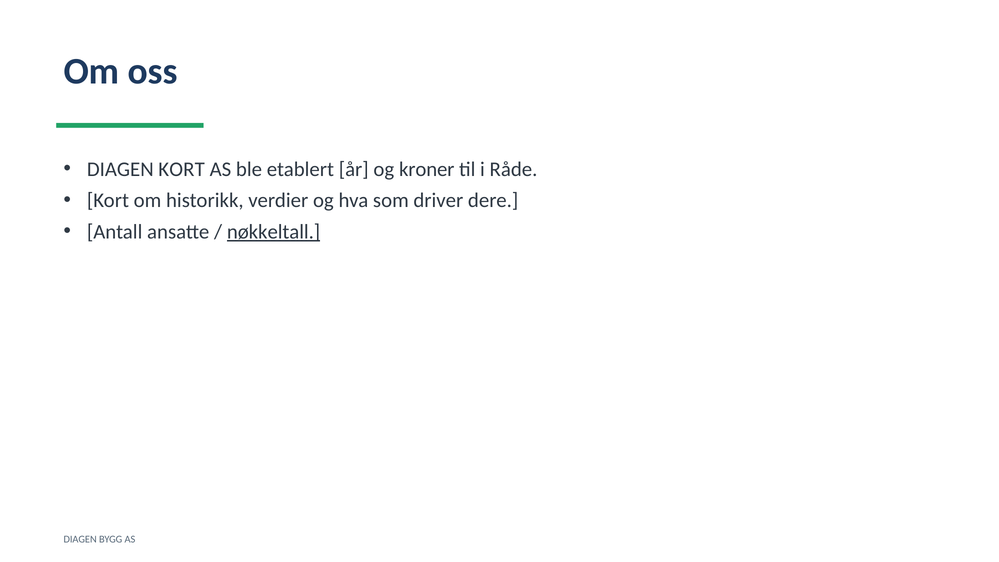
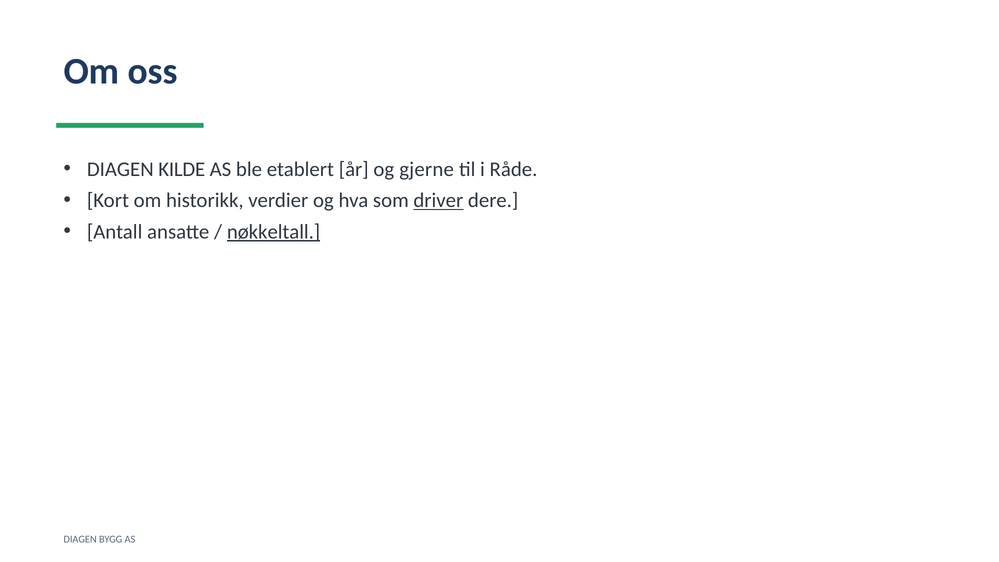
DIAGEN KORT: KORT -> KILDE
kroner: kroner -> gjerne
driver underline: none -> present
